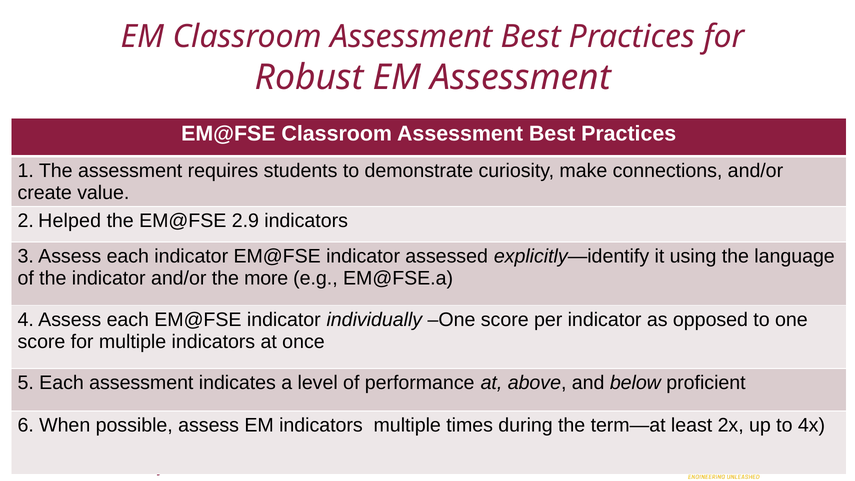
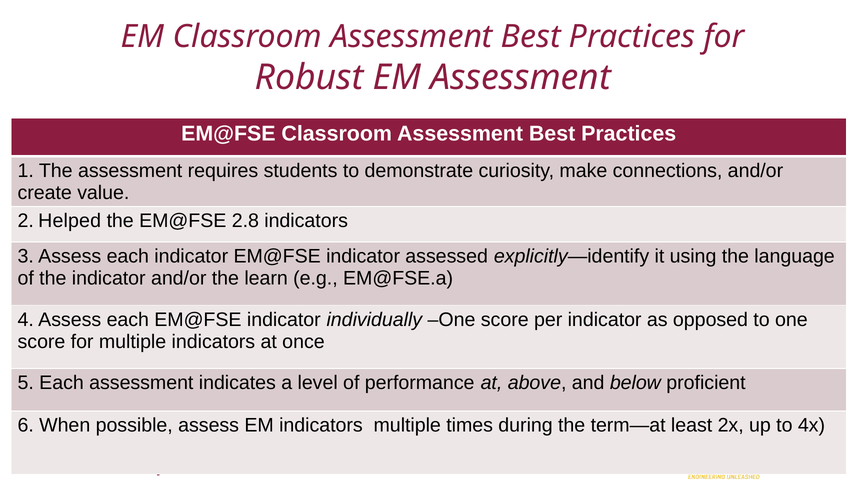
2.9: 2.9 -> 2.8
more: more -> learn
